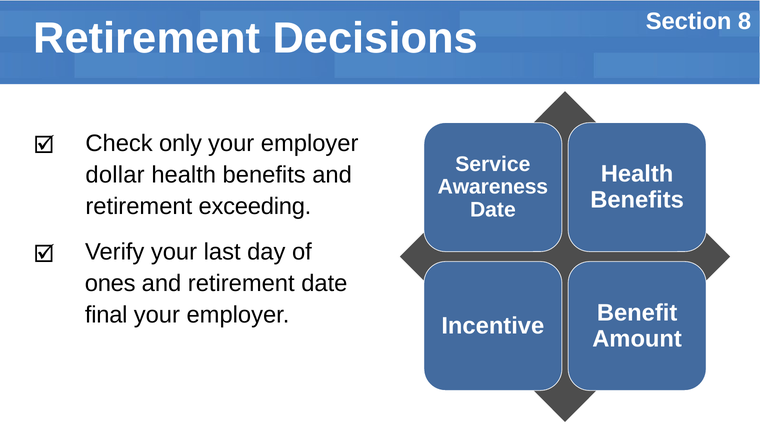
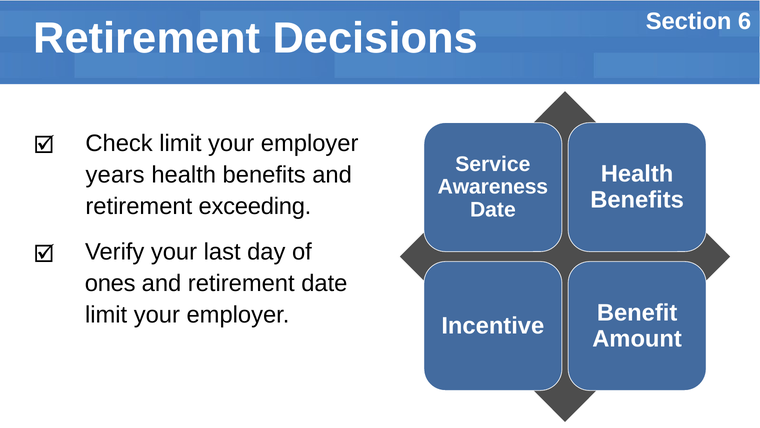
8: 8 -> 6
Check only: only -> limit
dollar: dollar -> years
final at (106, 314): final -> limit
